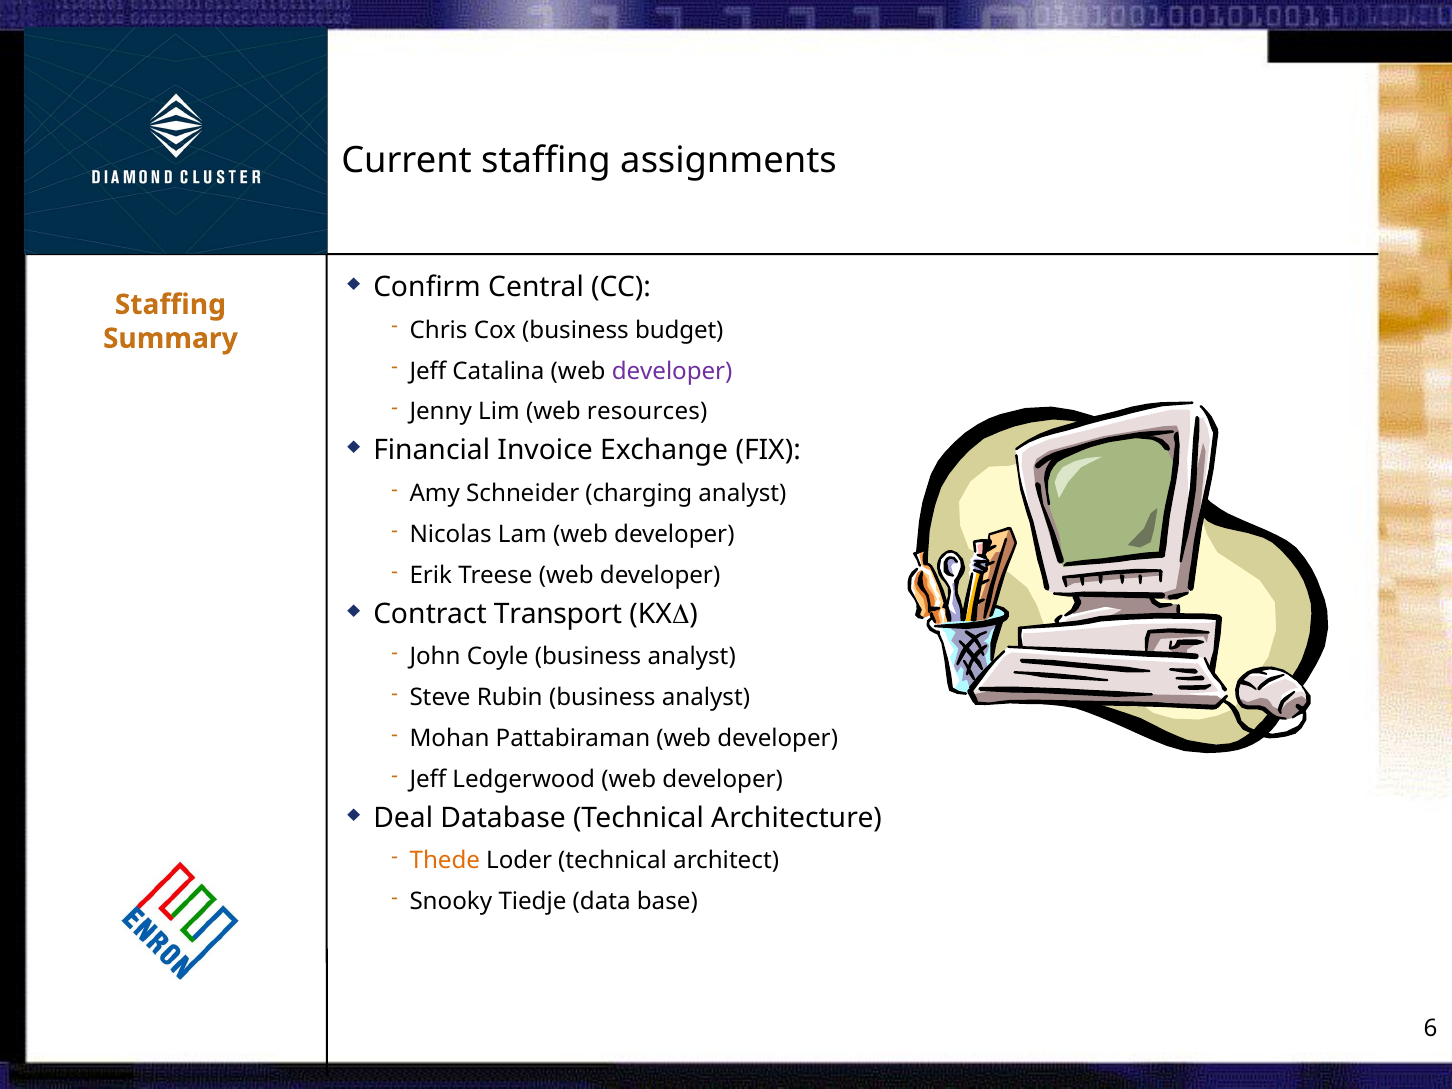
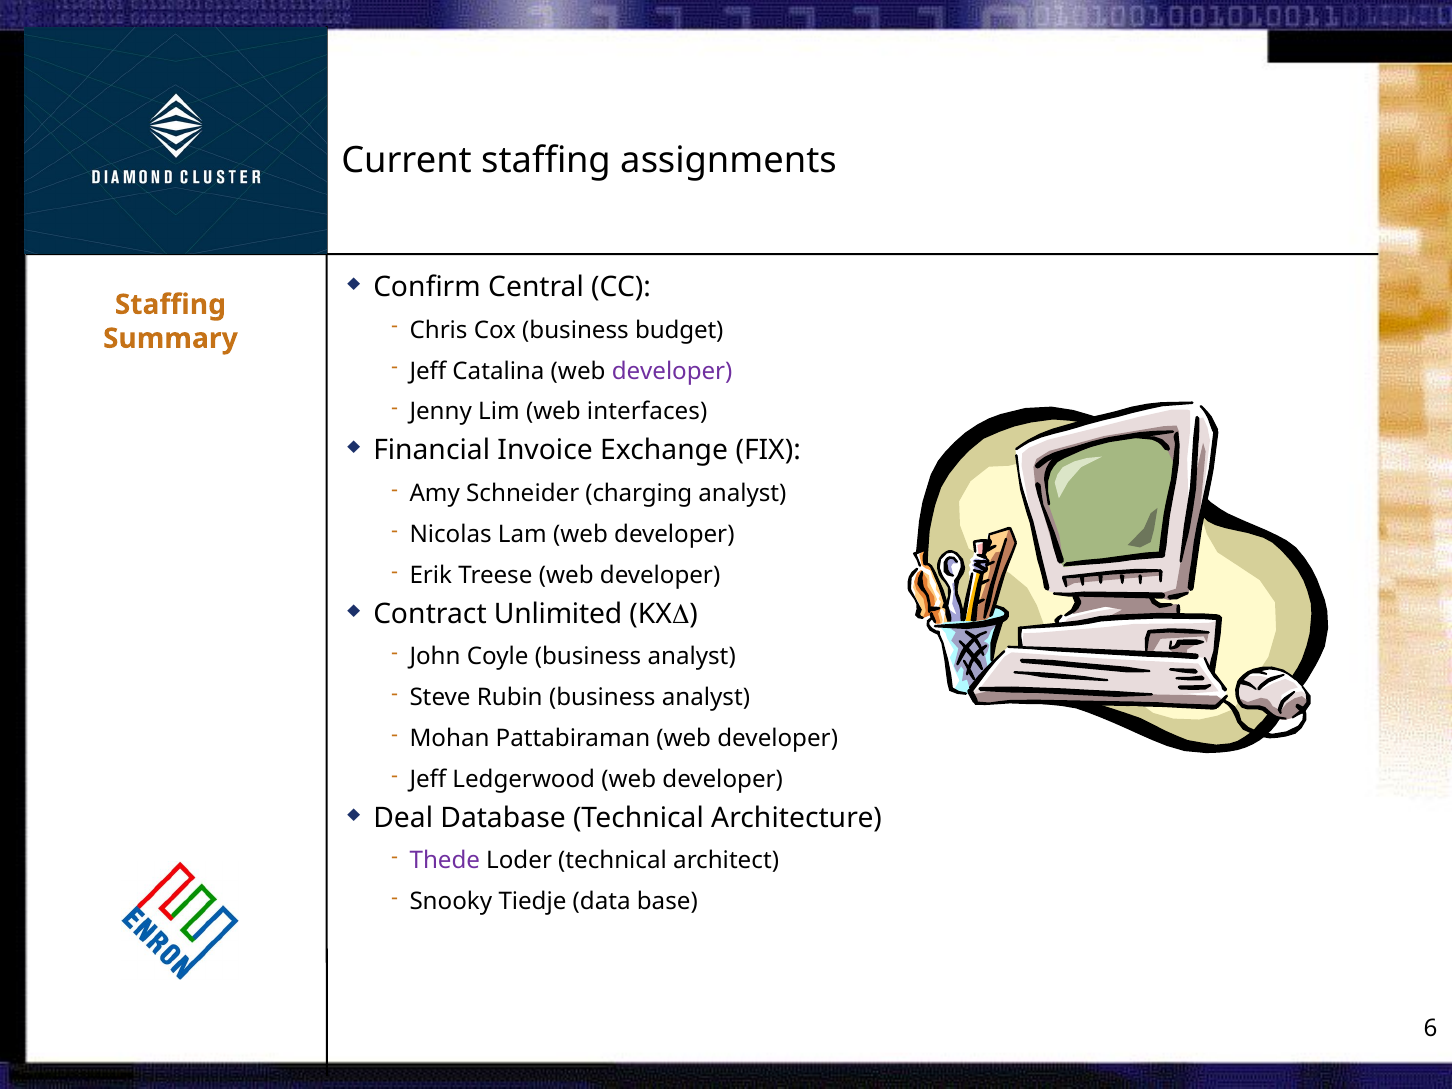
resources: resources -> interfaces
Transport: Transport -> Unlimited
Thede colour: orange -> purple
